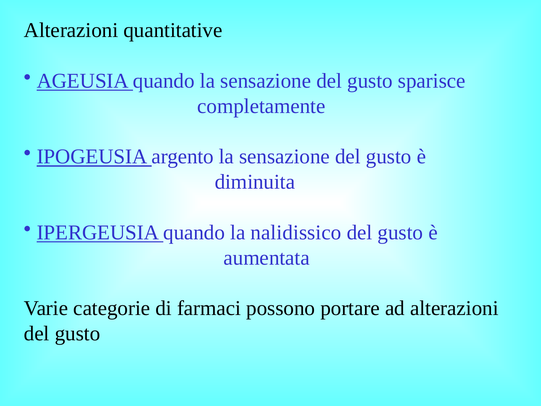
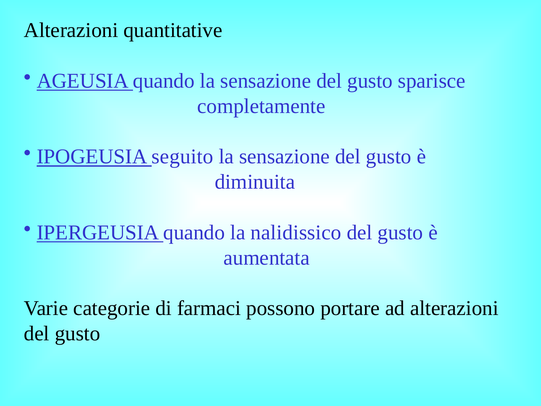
argento: argento -> seguito
